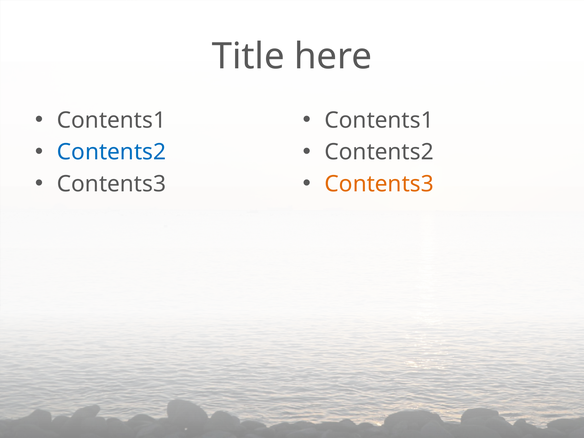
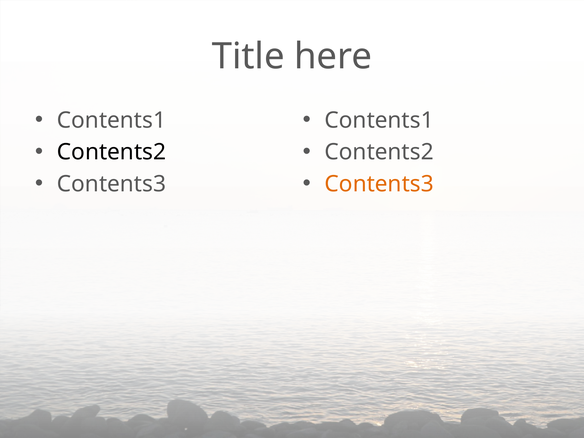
Contents2 at (111, 152) colour: blue -> black
